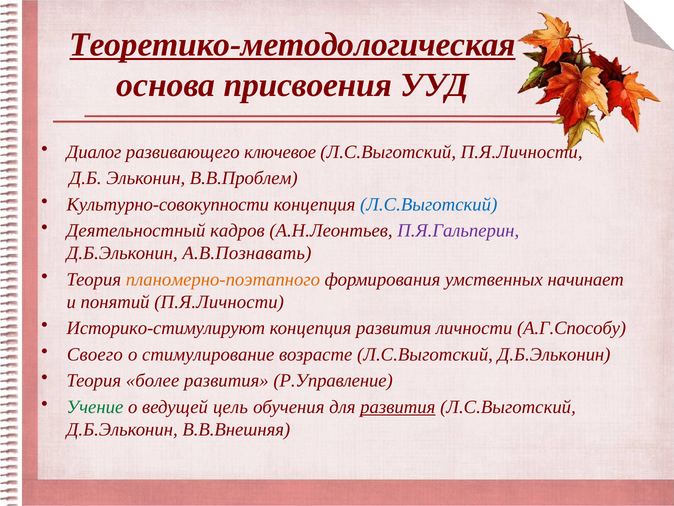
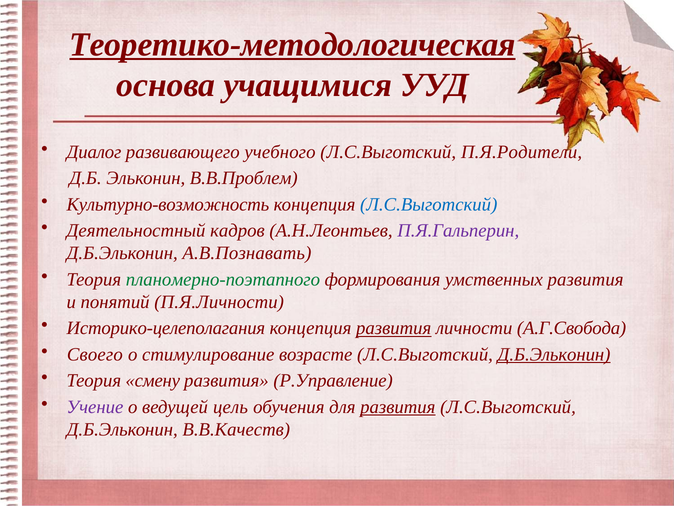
присвоения: присвоения -> учащимися
ключевое: ключевое -> учебного
Л.С.Выготский П.Я.Личности: П.Я.Личности -> П.Я.Родители
Культурно-совокупности: Культурно-совокупности -> Культурно-возможность
планомерно-поэтапного colour: orange -> green
умственных начинает: начинает -> развития
Историко-стимулируют: Историко-стимулируют -> Историко-целеполагания
развития at (394, 328) underline: none -> present
А.Г.Способу: А.Г.Способу -> А.Г.Свобода
Д.Б.Эльконин at (554, 354) underline: none -> present
более: более -> смену
Учение colour: green -> purple
В.В.Внешняя: В.В.Внешняя -> В.В.Качеств
